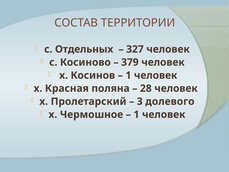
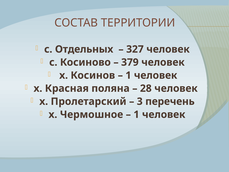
долевого: долевого -> перечень
